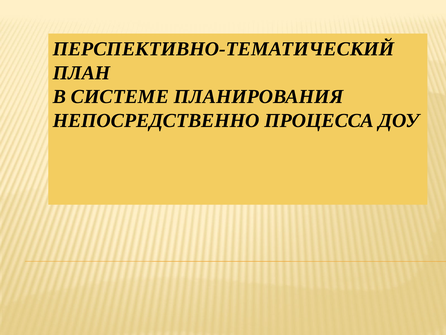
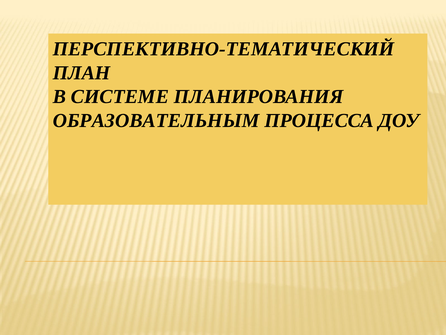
НЕПОСРЕДСТВЕННО: НЕПОСРЕДСТВЕННО -> ОБРАЗОВАТЕЛЬНЫМ
